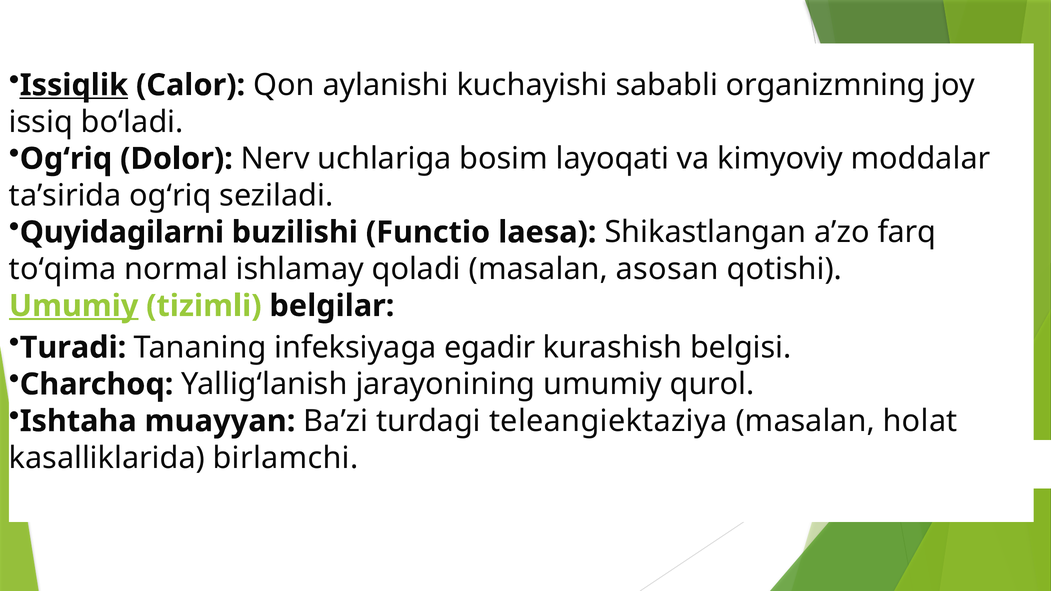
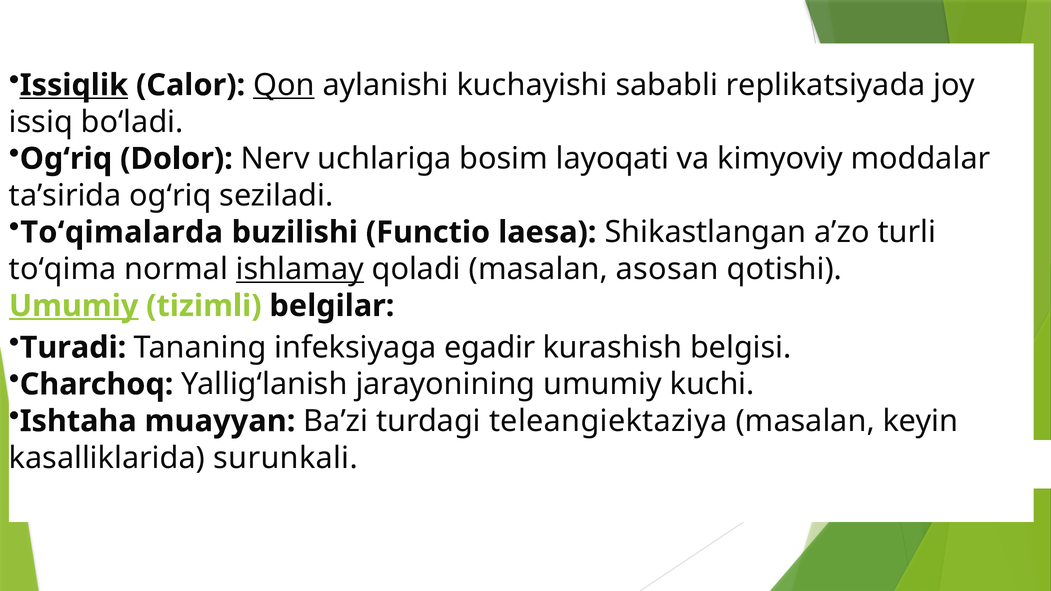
Qon underline: none -> present
organizmning: organizmning -> replikatsiyada
Quyidagilarni: Quyidagilarni -> Toʻqimalarda
farq: farq -> turli
ishlamay underline: none -> present
qurol: qurol -> kuchi
holat: holat -> keyin
birlamchi: birlamchi -> surunkali
